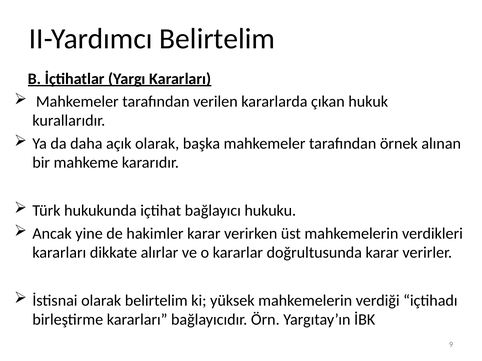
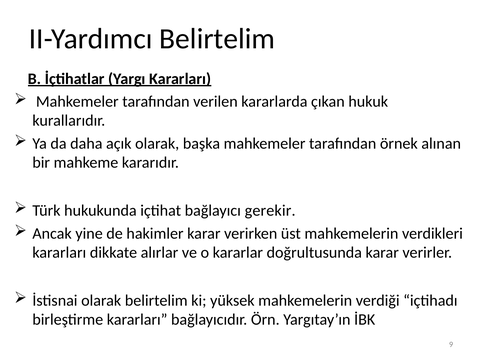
hukuku: hukuku -> gerekir
